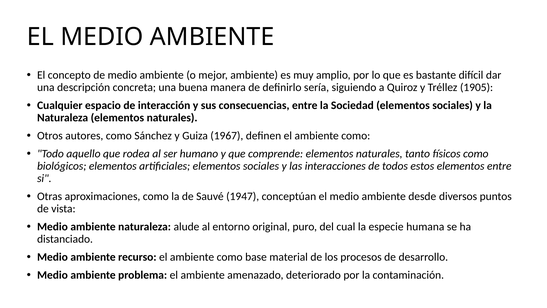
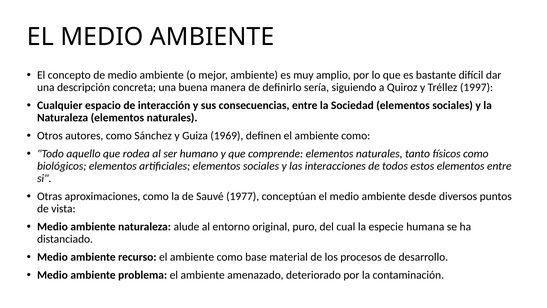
1905: 1905 -> 1997
1967: 1967 -> 1969
1947: 1947 -> 1977
